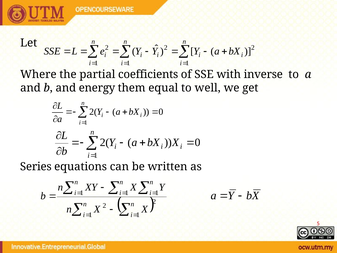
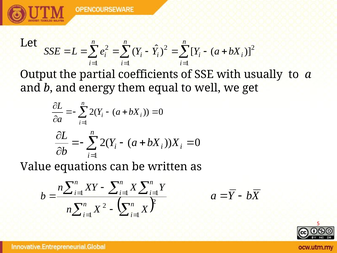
Where: Where -> Output
inverse: inverse -> usually
Series: Series -> Value
